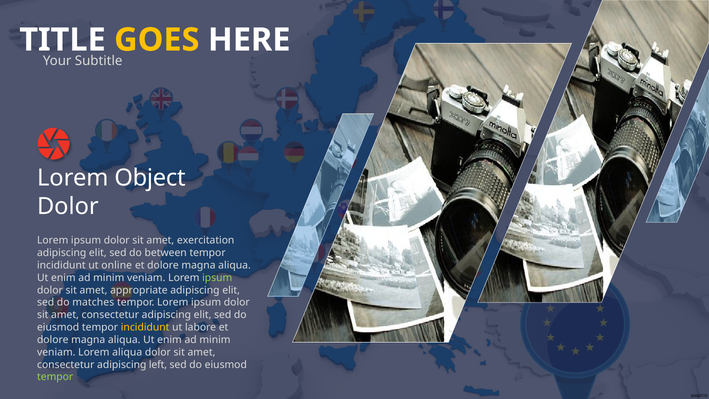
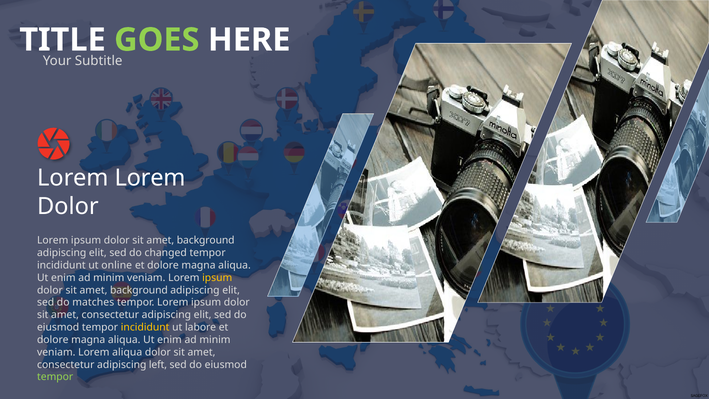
GOES colour: yellow -> light green
Lorem Object: Object -> Lorem
exercitation at (206, 240): exercitation -> background
between: between -> changed
ipsum at (217, 278) colour: light green -> yellow
appropriate at (139, 290): appropriate -> background
